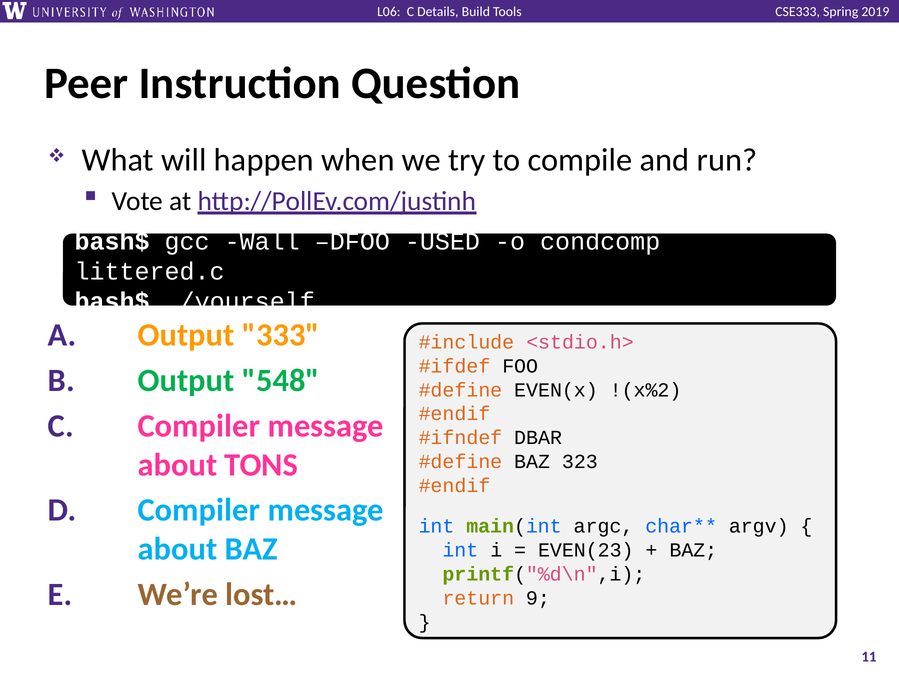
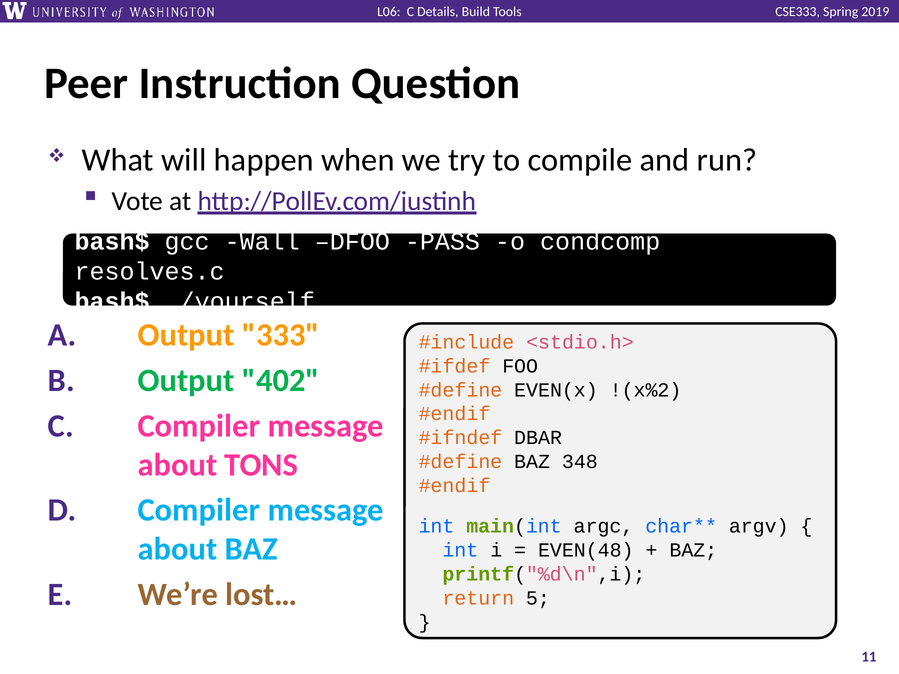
USED: USED -> PASS
littered.c: littered.c -> resolves.c
548: 548 -> 402
323: 323 -> 348
EVEN(23: EVEN(23 -> EVEN(48
9: 9 -> 5
